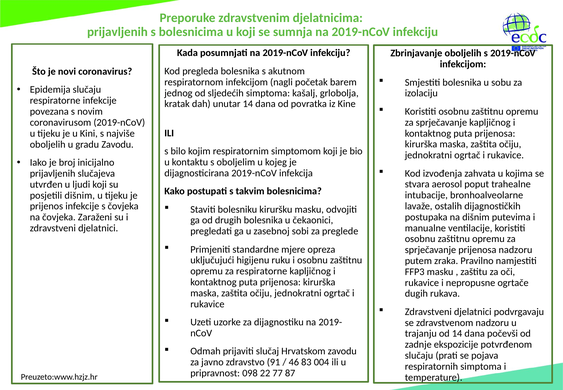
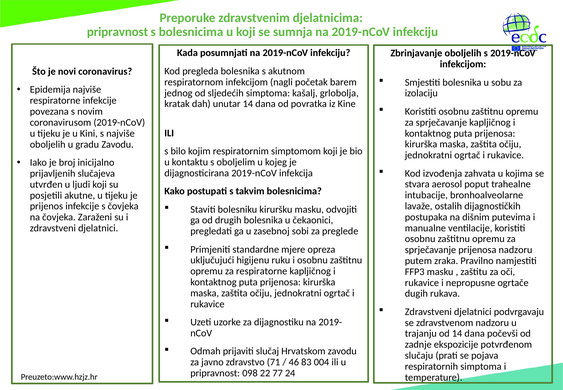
prijavljenih at (117, 32): prijavljenih -> pripravnost
Epidemija slučaju: slučaju -> najviše
posjetili dišnim: dišnim -> akutne
91: 91 -> 71
87: 87 -> 24
